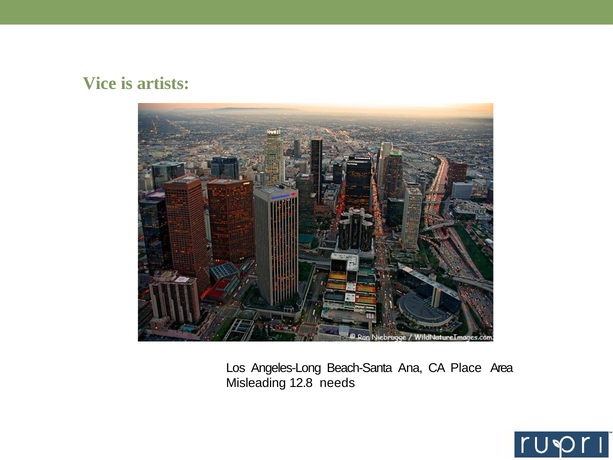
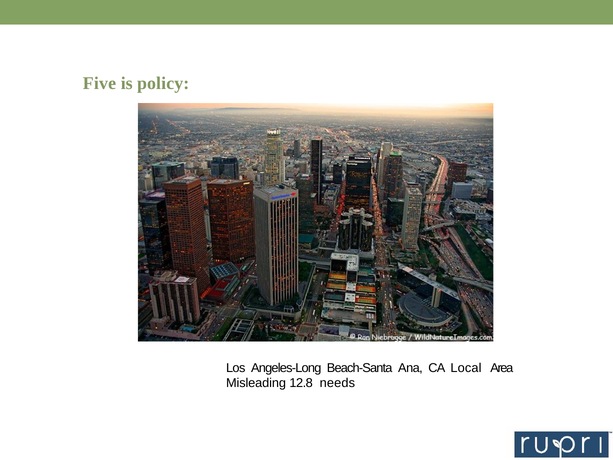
Vice: Vice -> Five
artists: artists -> policy
Place: Place -> Local
